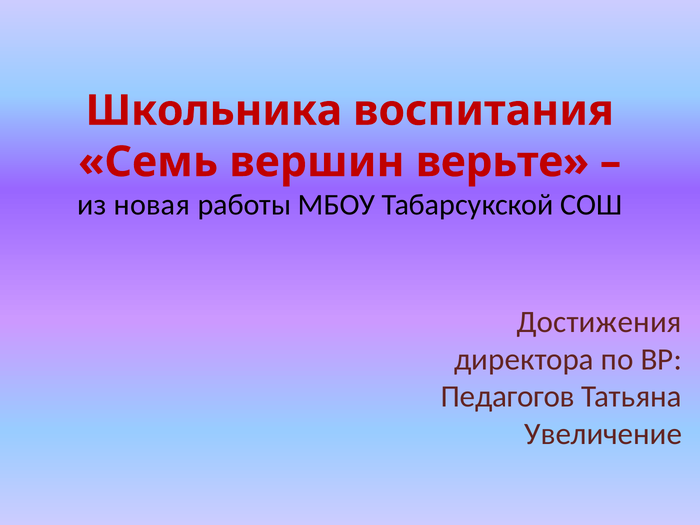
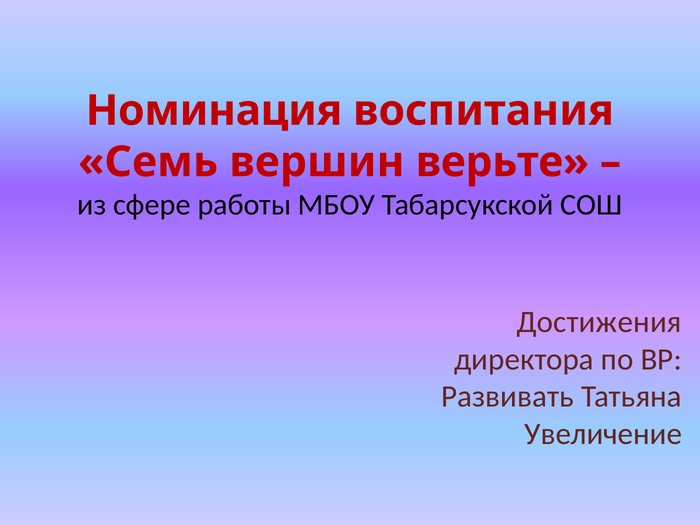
Школьника: Школьника -> Номинация
новая: новая -> сфере
Педагогов: Педагогов -> Развивать
